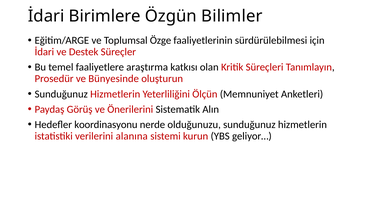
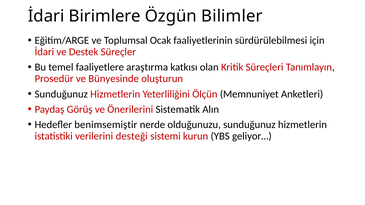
Özge: Özge -> Ocak
koordinasyonu: koordinasyonu -> benimsemiştir
alanına: alanına -> desteği
